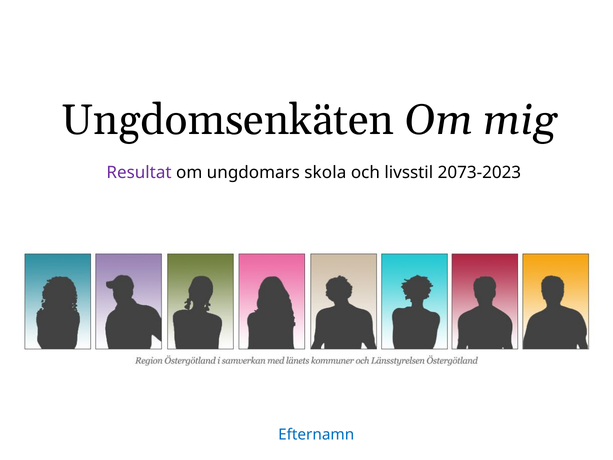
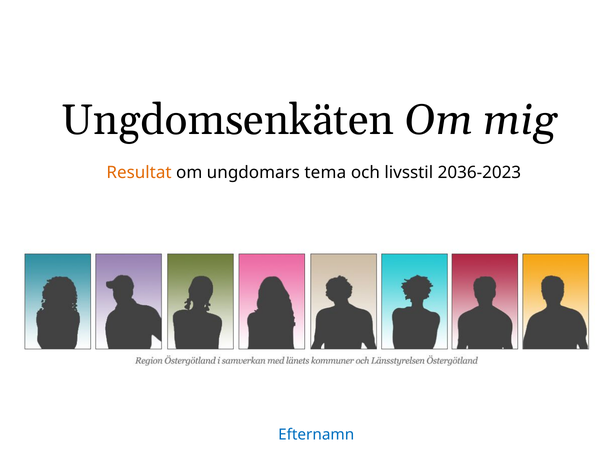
Resultat colour: purple -> orange
ungdomars skola: skola -> tema
2073-2023: 2073-2023 -> 2036-2023
